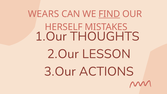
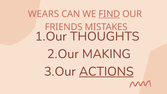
HERSELF: HERSELF -> FRIENDS
LESSON: LESSON -> MAKING
ACTIONS underline: none -> present
